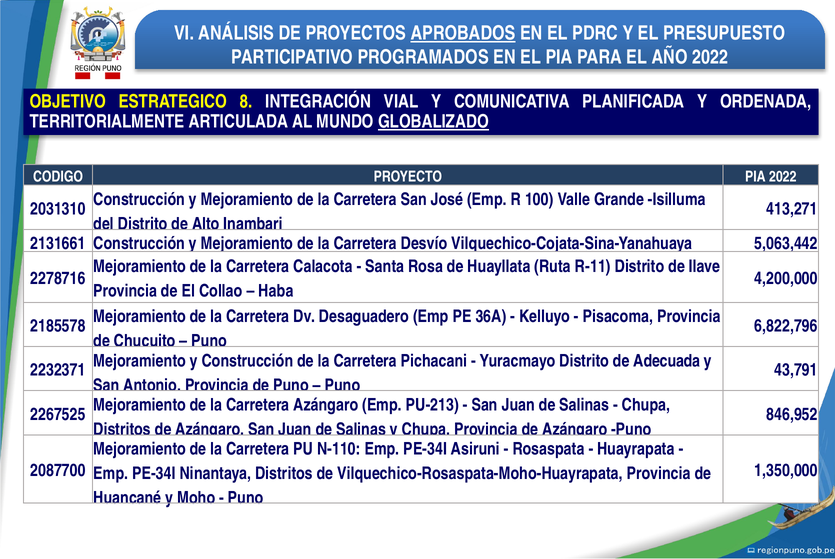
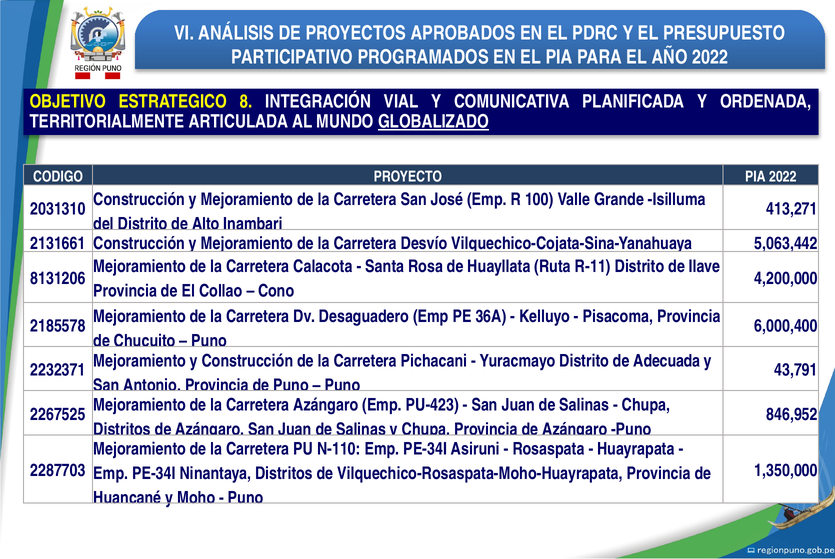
APROBADOS underline: present -> none
2278716: 2278716 -> 8131206
Haba: Haba -> Cono
6,822,796: 6,822,796 -> 6,000,400
PU-213: PU-213 -> PU-423
2087700: 2087700 -> 2287703
